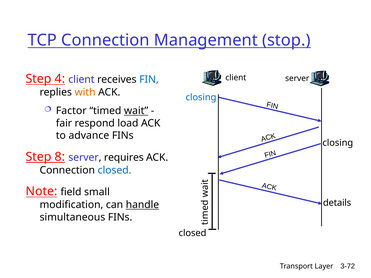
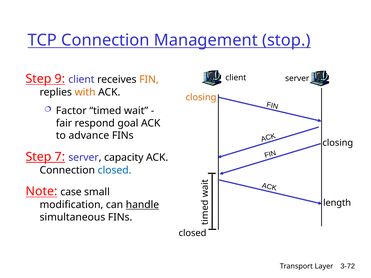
4: 4 -> 9
FIN at (149, 80) colour: blue -> orange
closing at (201, 97) colour: blue -> orange
wait underline: present -> none
load: load -> goal
8: 8 -> 7
requires: requires -> capacity
field: field -> case
details: details -> length
